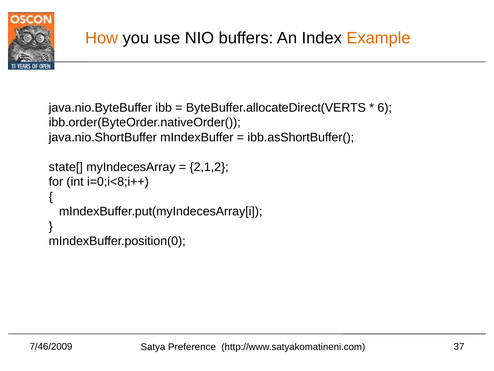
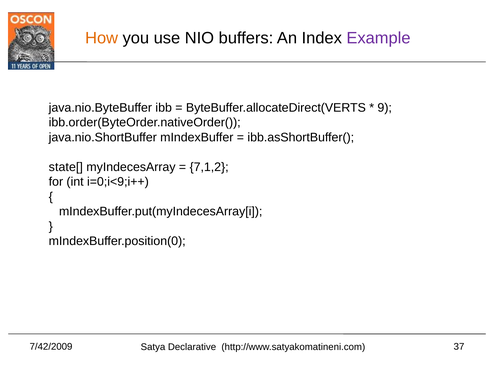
Example colour: orange -> purple
6: 6 -> 9
2,1,2: 2,1,2 -> 7,1,2
i=0;i<8;i++: i=0;i<8;i++ -> i=0;i<9;i++
7/46/2009: 7/46/2009 -> 7/42/2009
Preference: Preference -> Declarative
